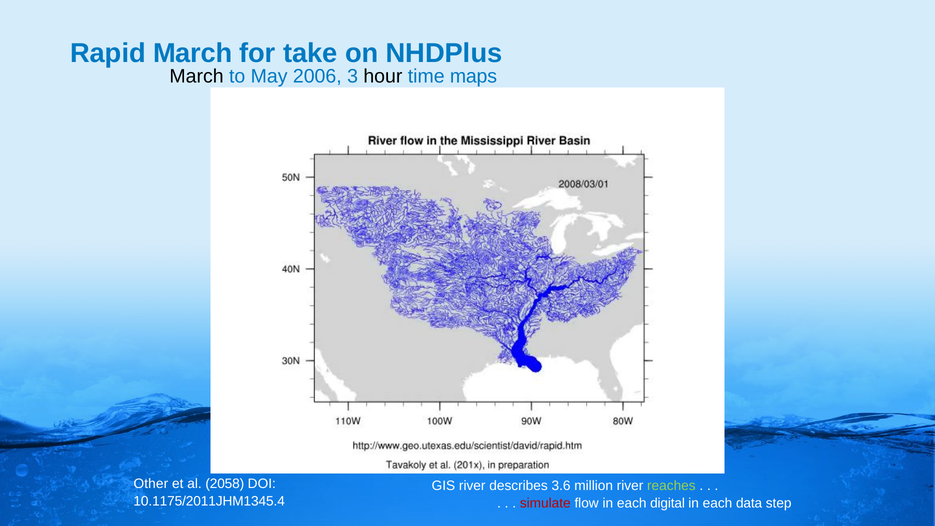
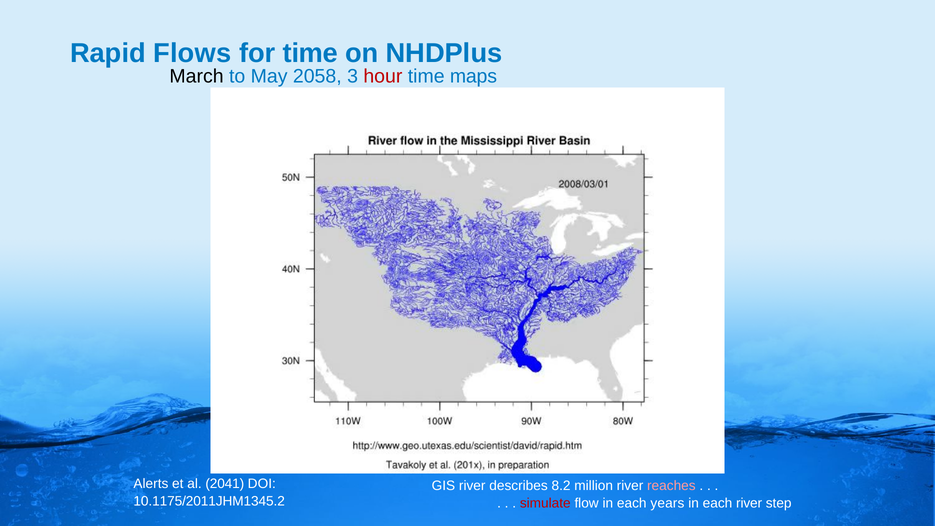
Rapid March: March -> Flows
for take: take -> time
2006: 2006 -> 2058
hour colour: black -> red
Other: Other -> Alerts
2058: 2058 -> 2041
3.6: 3.6 -> 8.2
reaches colour: light green -> pink
10.1175/2011JHM1345.4: 10.1175/2011JHM1345.4 -> 10.1175/2011JHM1345.2
digital: digital -> years
each data: data -> river
